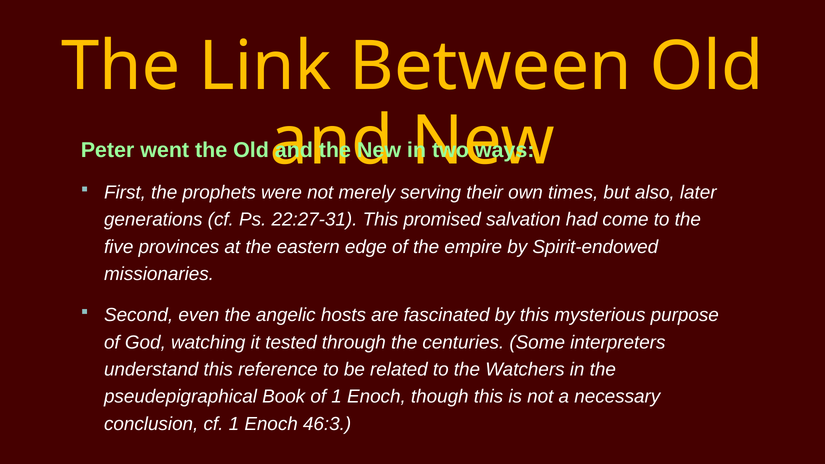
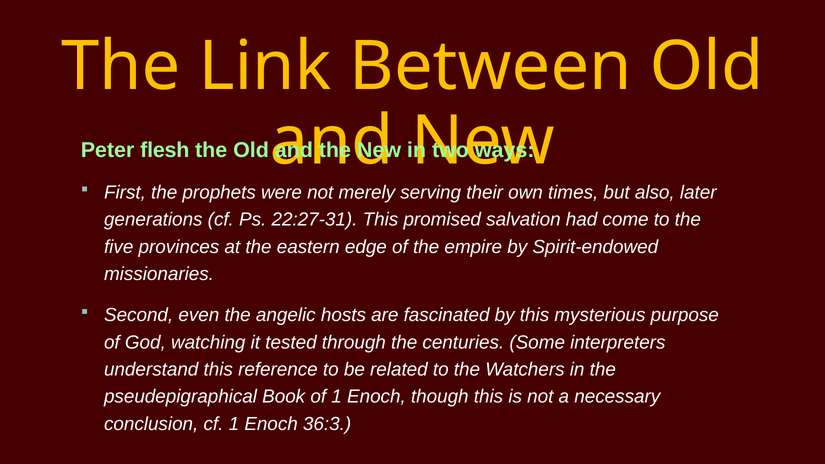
went: went -> flesh
46:3: 46:3 -> 36:3
